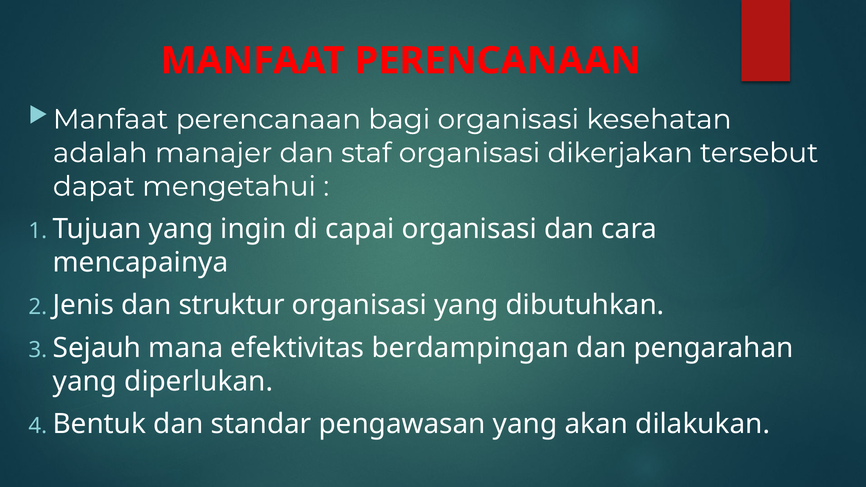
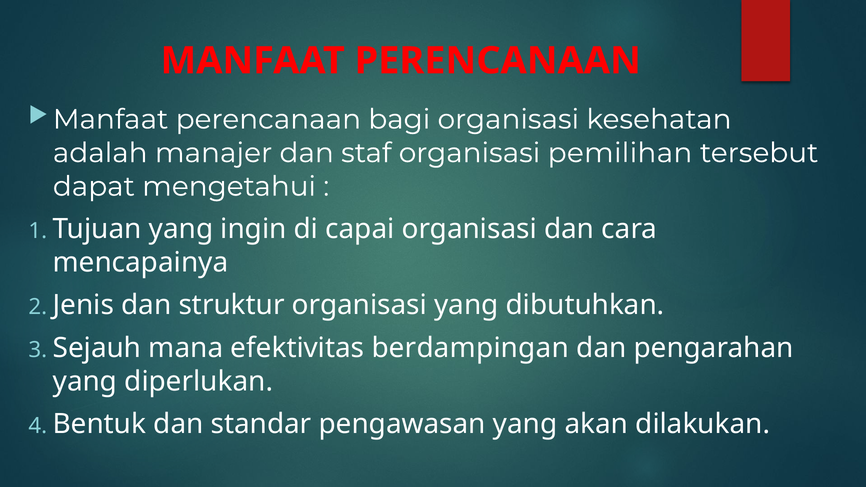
dikerjakan: dikerjakan -> pemilihan
